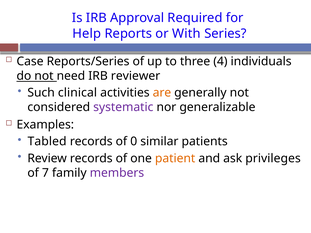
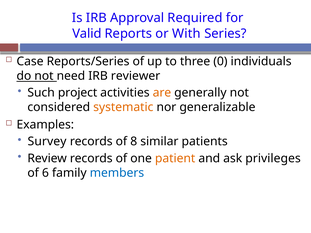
Help: Help -> Valid
4: 4 -> 0
clinical: clinical -> project
systematic colour: purple -> orange
Tabled: Tabled -> Survey
0: 0 -> 8
7: 7 -> 6
members colour: purple -> blue
